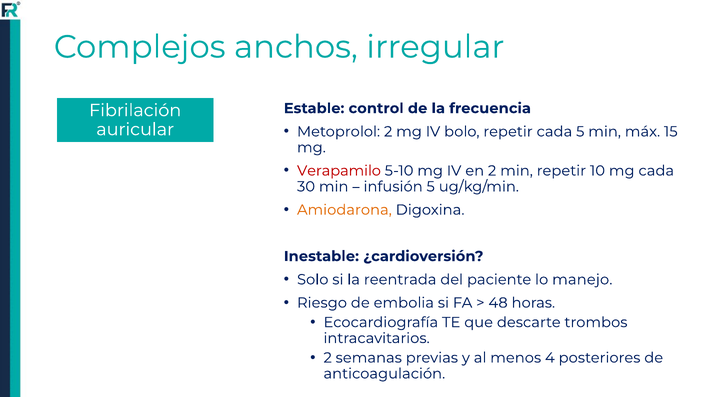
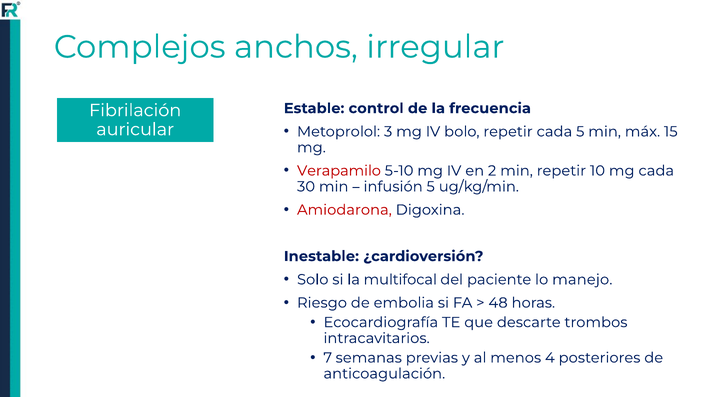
Metoprolol 2: 2 -> 3
Amiodarona colour: orange -> red
reentrada: reentrada -> multifocal
2 at (328, 358): 2 -> 7
